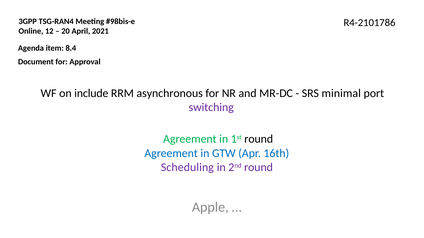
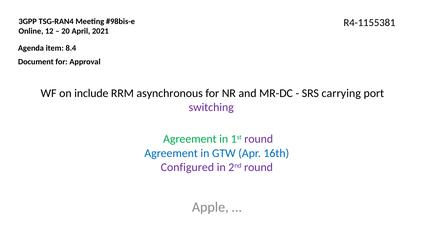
R4-2101786: R4-2101786 -> R4-1155381
minimal: minimal -> carrying
round at (259, 139) colour: black -> purple
Scheduling: Scheduling -> Configured
